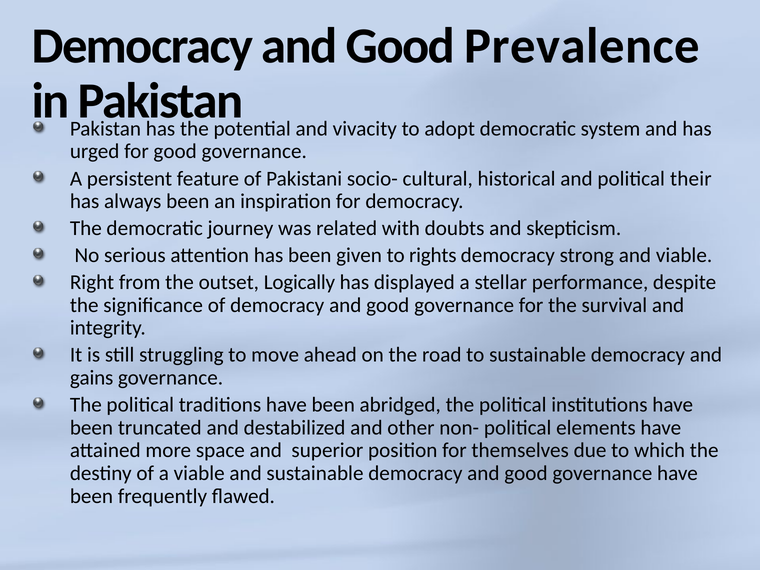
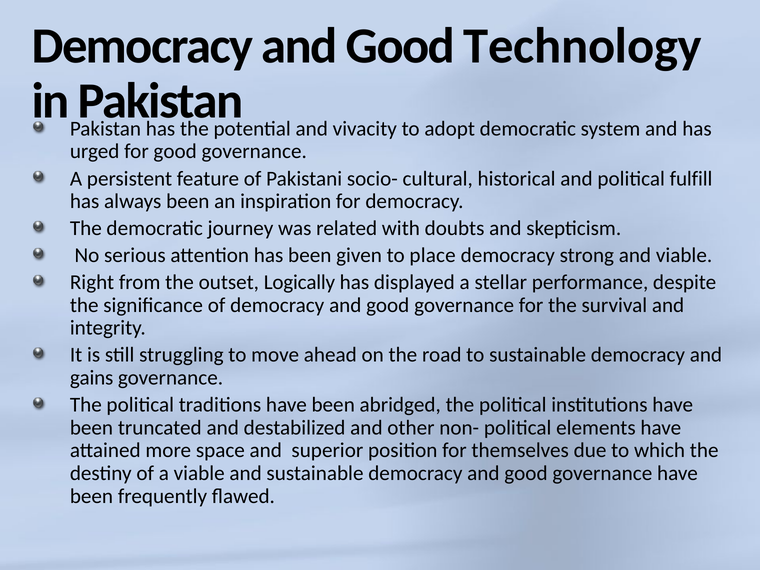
Prevalence: Prevalence -> Technology
their: their -> fulfill
rights: rights -> place
